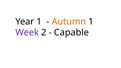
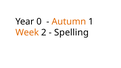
Year 1: 1 -> 0
Week colour: purple -> orange
Capable: Capable -> Spelling
